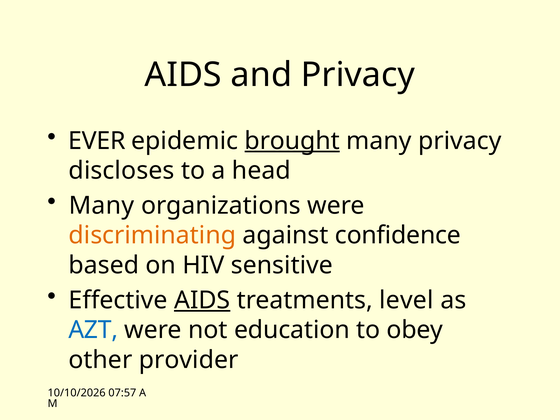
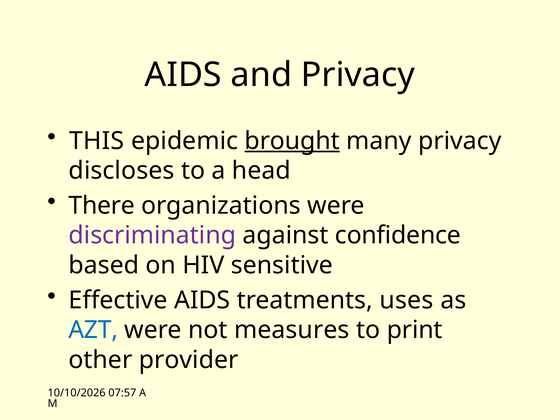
EVER: EVER -> THIS
Many at (101, 206): Many -> There
discriminating colour: orange -> purple
AIDS at (202, 300) underline: present -> none
level: level -> uses
education: education -> measures
obey: obey -> print
